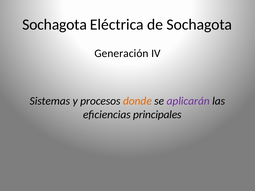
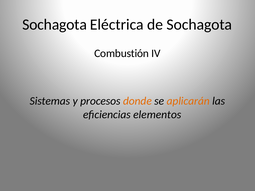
Generación: Generación -> Combustión
aplicarán colour: purple -> orange
principales: principales -> elementos
